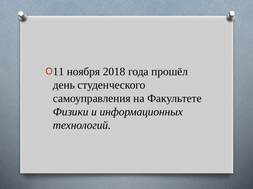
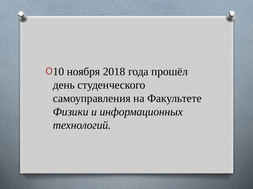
11: 11 -> 10
